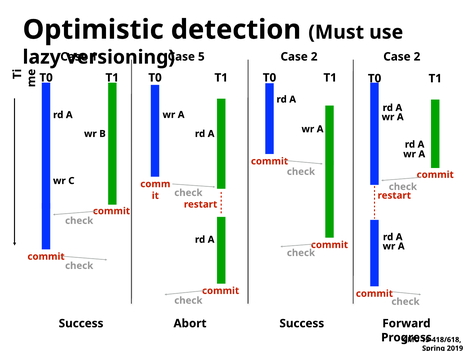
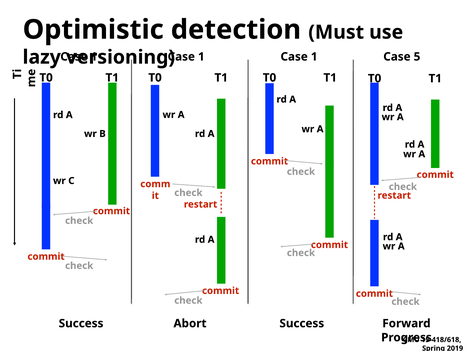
5 at (201, 57): 5 -> 1
2 at (314, 57): 2 -> 1
2 at (417, 57): 2 -> 5
